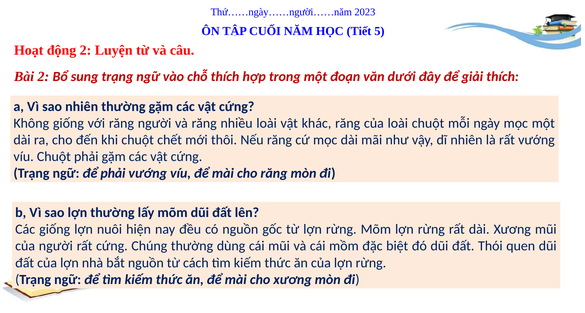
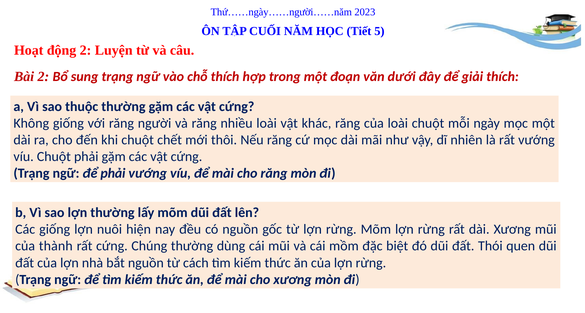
sao nhiên: nhiên -> thuộc
của người: người -> thành
